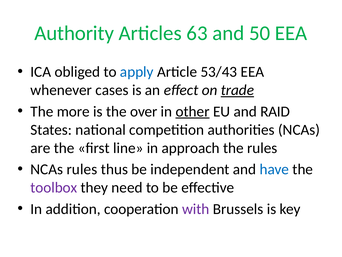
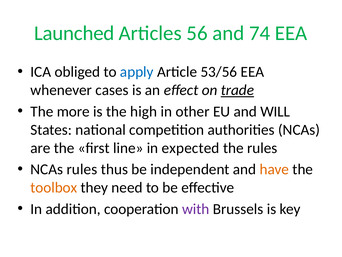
Authority: Authority -> Launched
63: 63 -> 56
50: 50 -> 74
53/43: 53/43 -> 53/56
over: over -> high
other underline: present -> none
RAID: RAID -> WILL
approach: approach -> expected
have colour: blue -> orange
toolbox colour: purple -> orange
